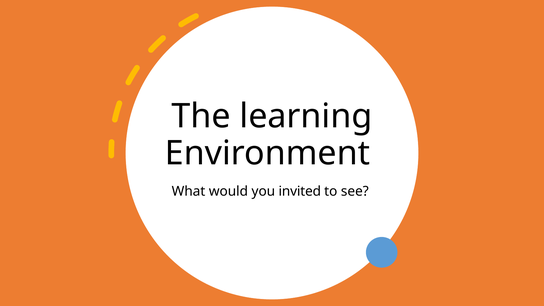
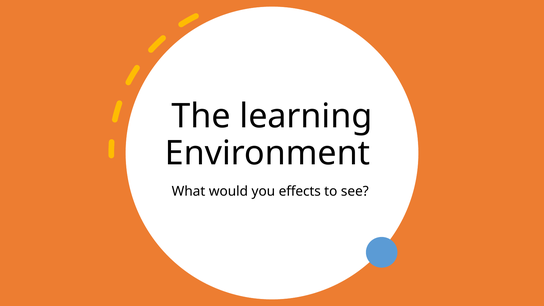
invited: invited -> effects
